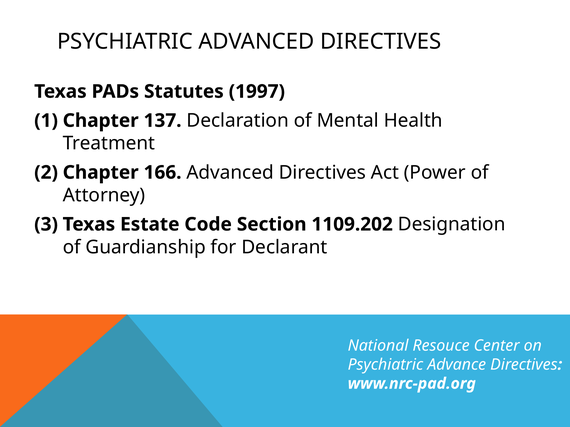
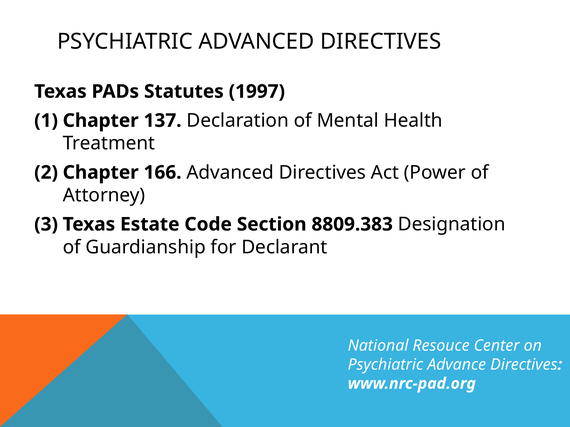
1109.202: 1109.202 -> 8809.383
